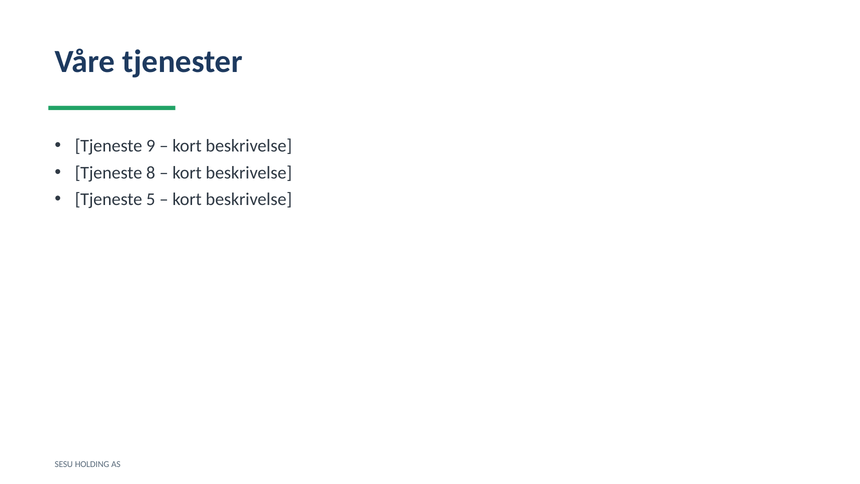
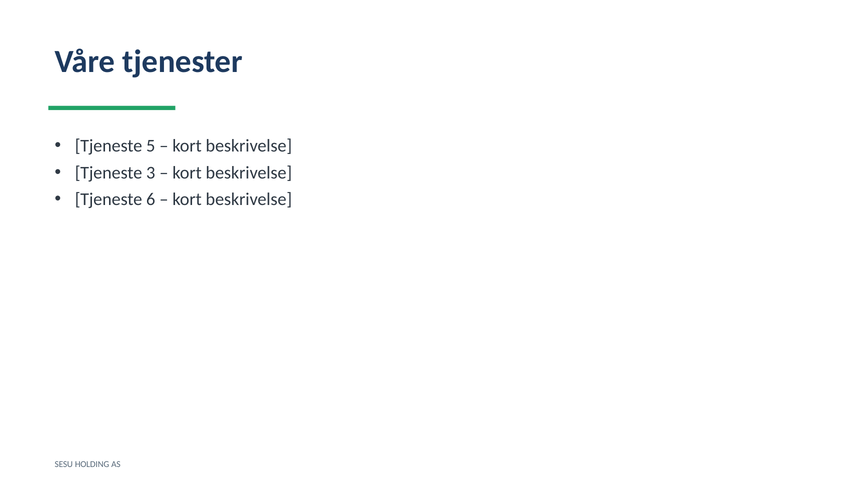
9: 9 -> 5
8: 8 -> 3
5: 5 -> 6
